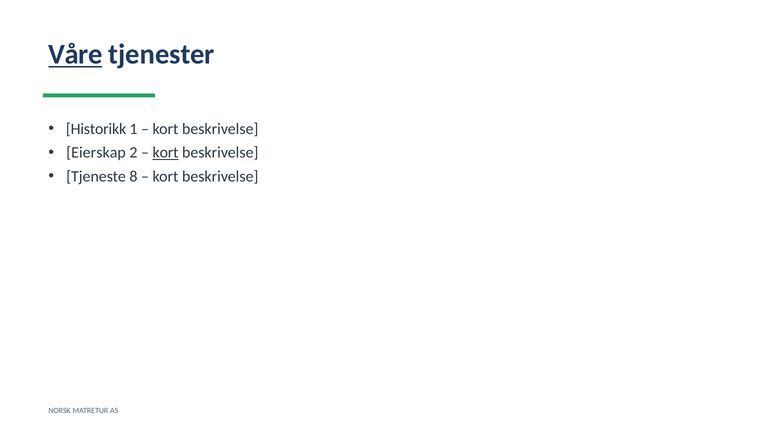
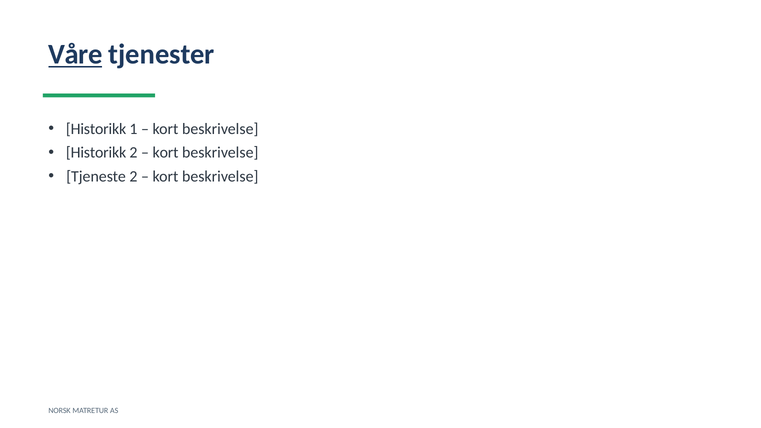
Eierskap at (96, 153): Eierskap -> Historikk
kort at (166, 153) underline: present -> none
Tjeneste 8: 8 -> 2
